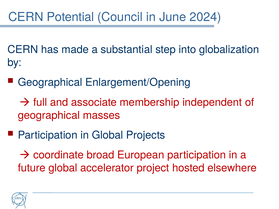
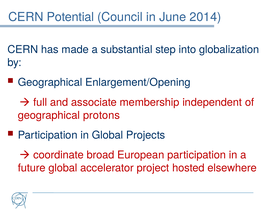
2024: 2024 -> 2014
masses: masses -> protons
